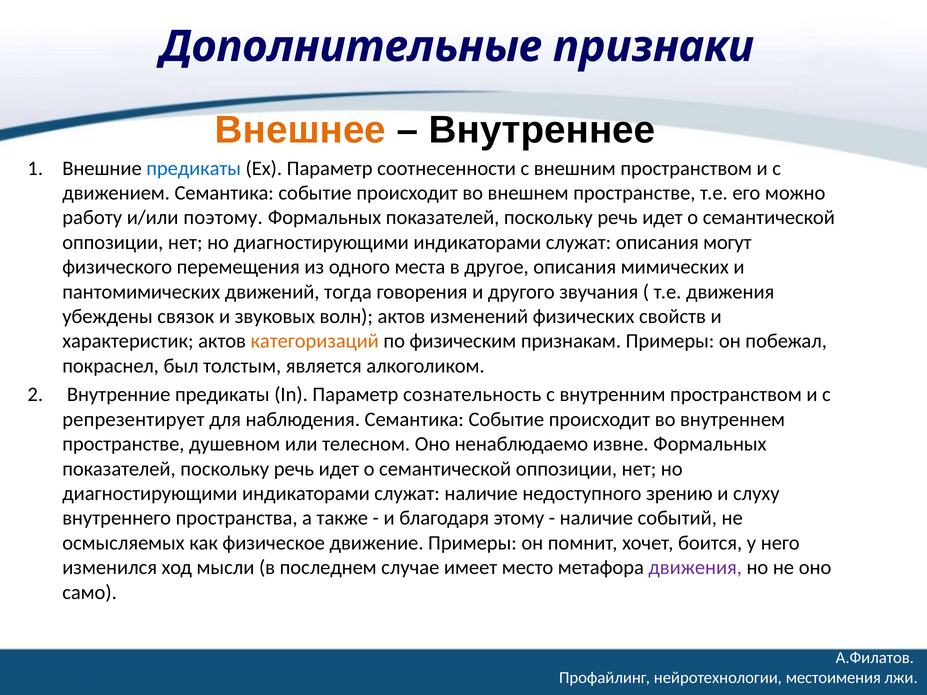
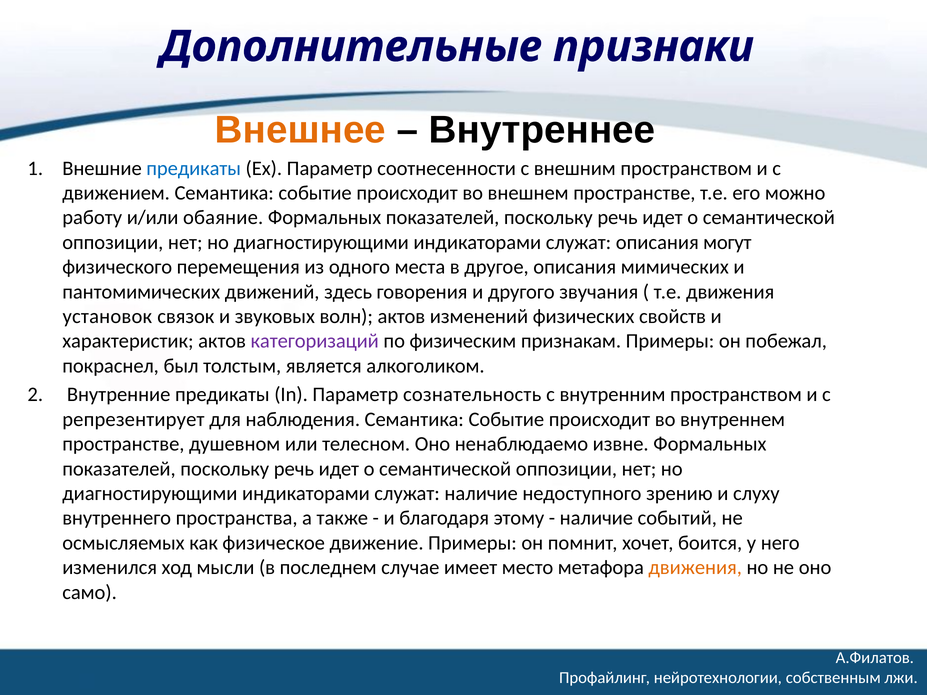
поэтому: поэтому -> обаяние
тогда: тогда -> здесь
убеждены: убеждены -> установок
категоризаций colour: orange -> purple
движения at (695, 568) colour: purple -> orange
местоимения: местоимения -> собственным
